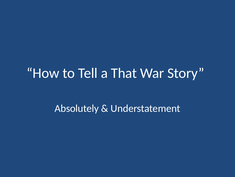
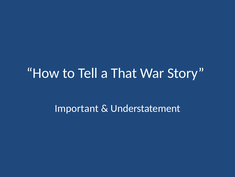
Absolutely: Absolutely -> Important
